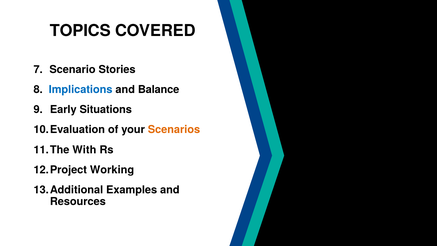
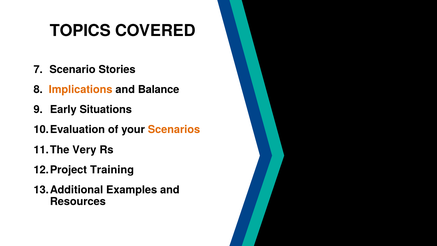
Implications colour: blue -> orange
With: With -> Very
Working: Working -> Training
